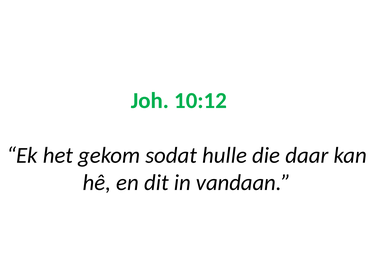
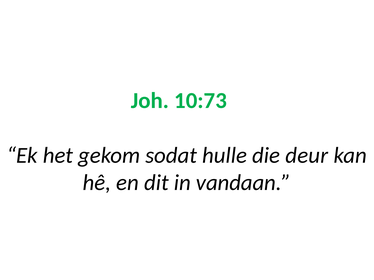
10:12: 10:12 -> 10:73
daar: daar -> deur
